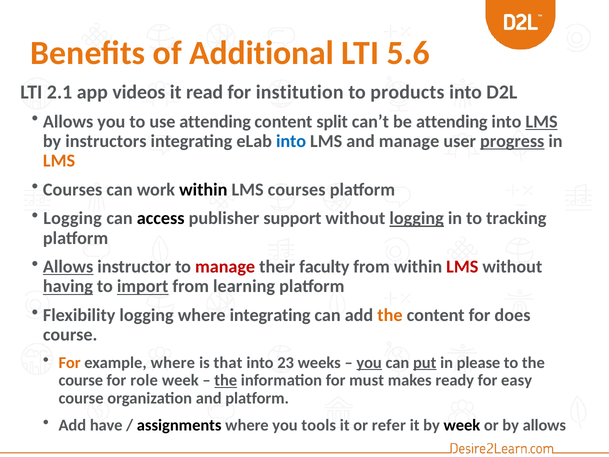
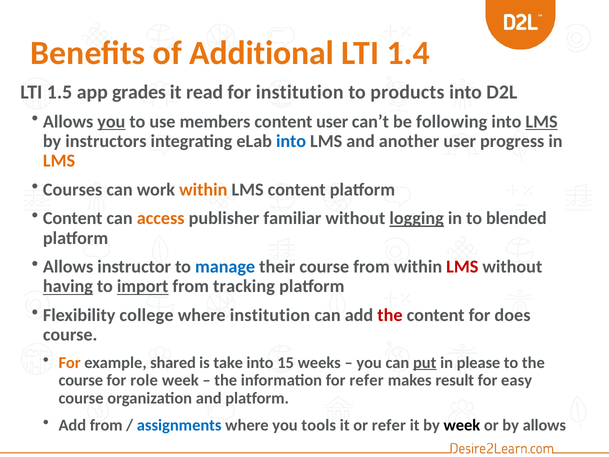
5.6: 5.6 -> 1.4
2.1: 2.1 -> 1.5
videos: videos -> grades
you at (111, 121) underline: none -> present
use attending: attending -> members
content split: split -> user
be attending: attending -> following
and manage: manage -> another
progress underline: present -> none
within at (203, 190) colour: black -> orange
LMS courses: courses -> content
Logging at (73, 218): Logging -> Content
access colour: black -> orange
support: support -> familiar
tracking: tracking -> blended
Allows at (68, 267) underline: present -> none
manage at (225, 267) colour: red -> blue
their faculty: faculty -> course
learning: learning -> tracking
Flexibility logging: logging -> college
where integrating: integrating -> institution
the at (390, 315) colour: orange -> red
example where: where -> shared
that: that -> take
23: 23 -> 15
you at (369, 362) underline: present -> none
the at (226, 380) underline: present -> none
for must: must -> refer
ready: ready -> result
Add have: have -> from
assignments colour: black -> blue
